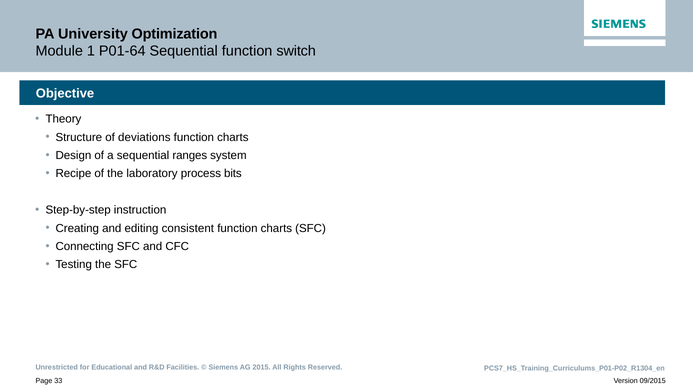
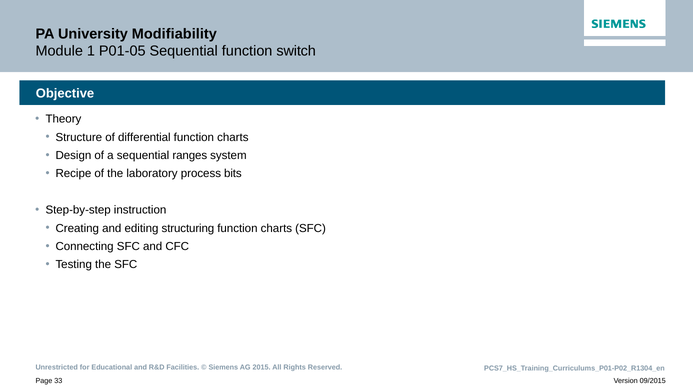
Optimization: Optimization -> Modifiability
P01-64: P01-64 -> P01-05
deviations: deviations -> differential
consistent: consistent -> structuring
